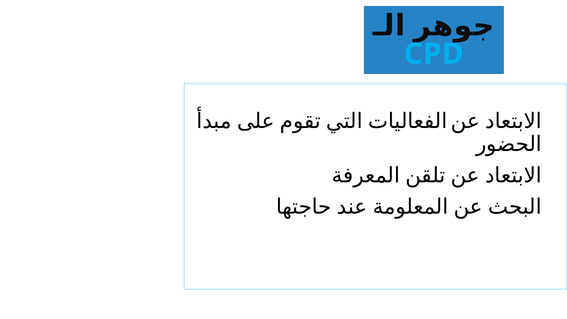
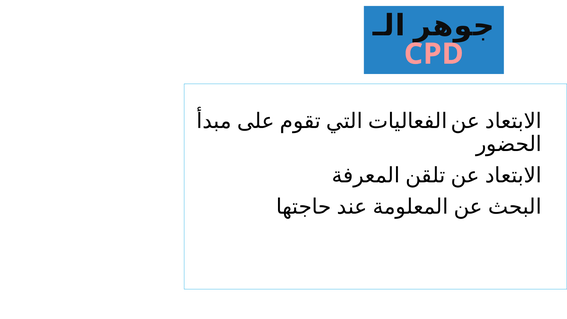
CPD colour: light blue -> pink
